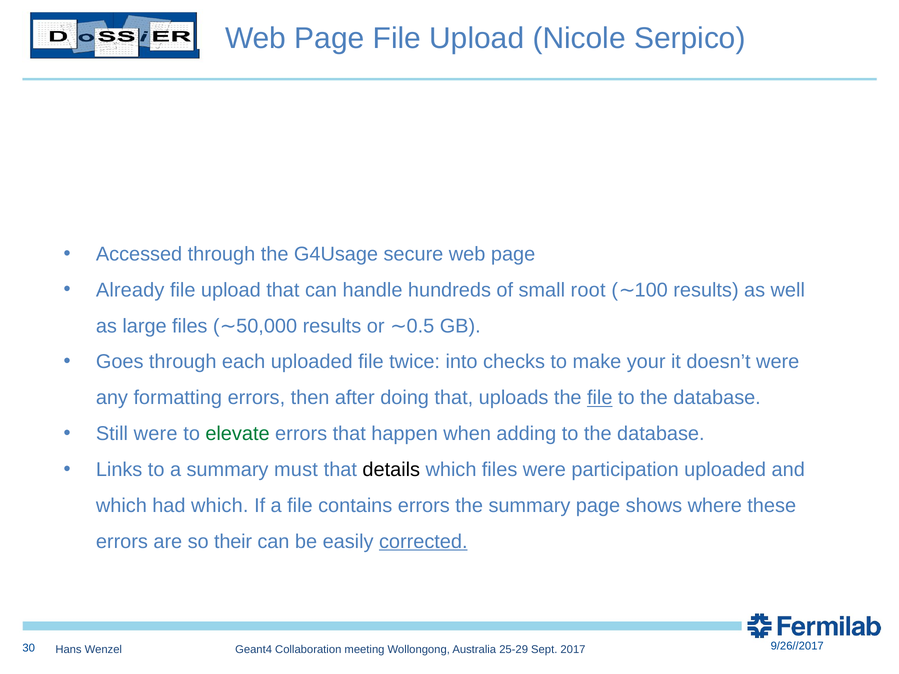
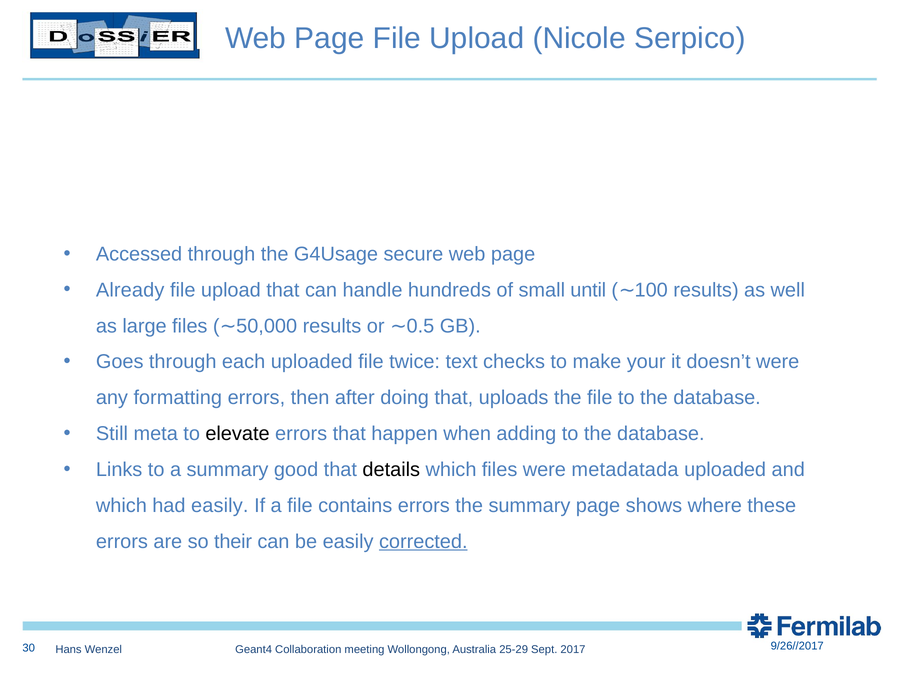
root: root -> until
into: into -> text
file at (600, 398) underline: present -> none
Still were: were -> meta
elevate colour: green -> black
must: must -> good
participation: participation -> metadatada
had which: which -> easily
